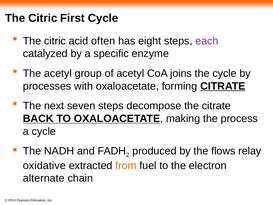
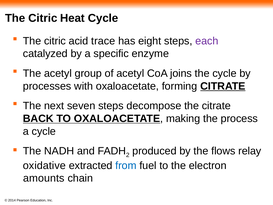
First: First -> Heat
often: often -> trace
from colour: orange -> blue
alternate: alternate -> amounts
